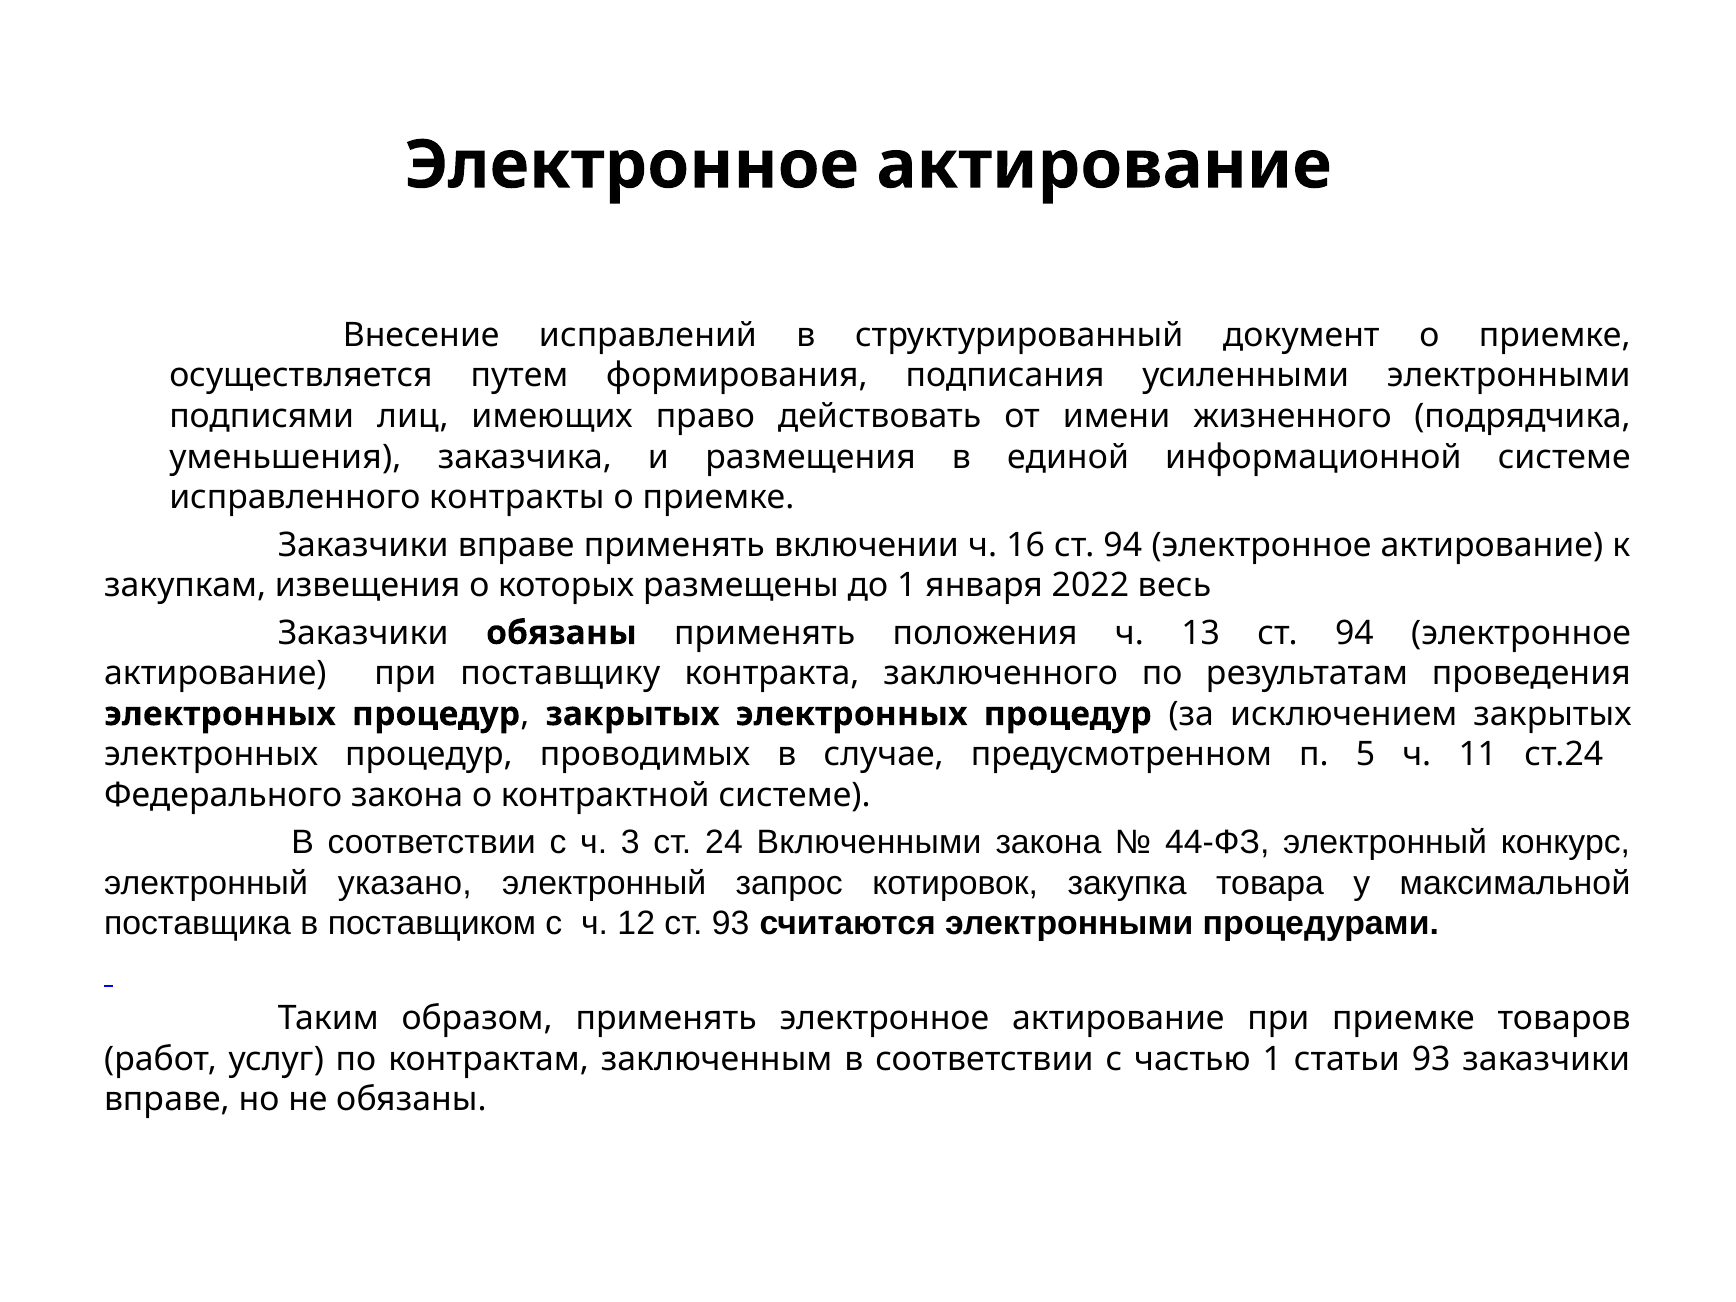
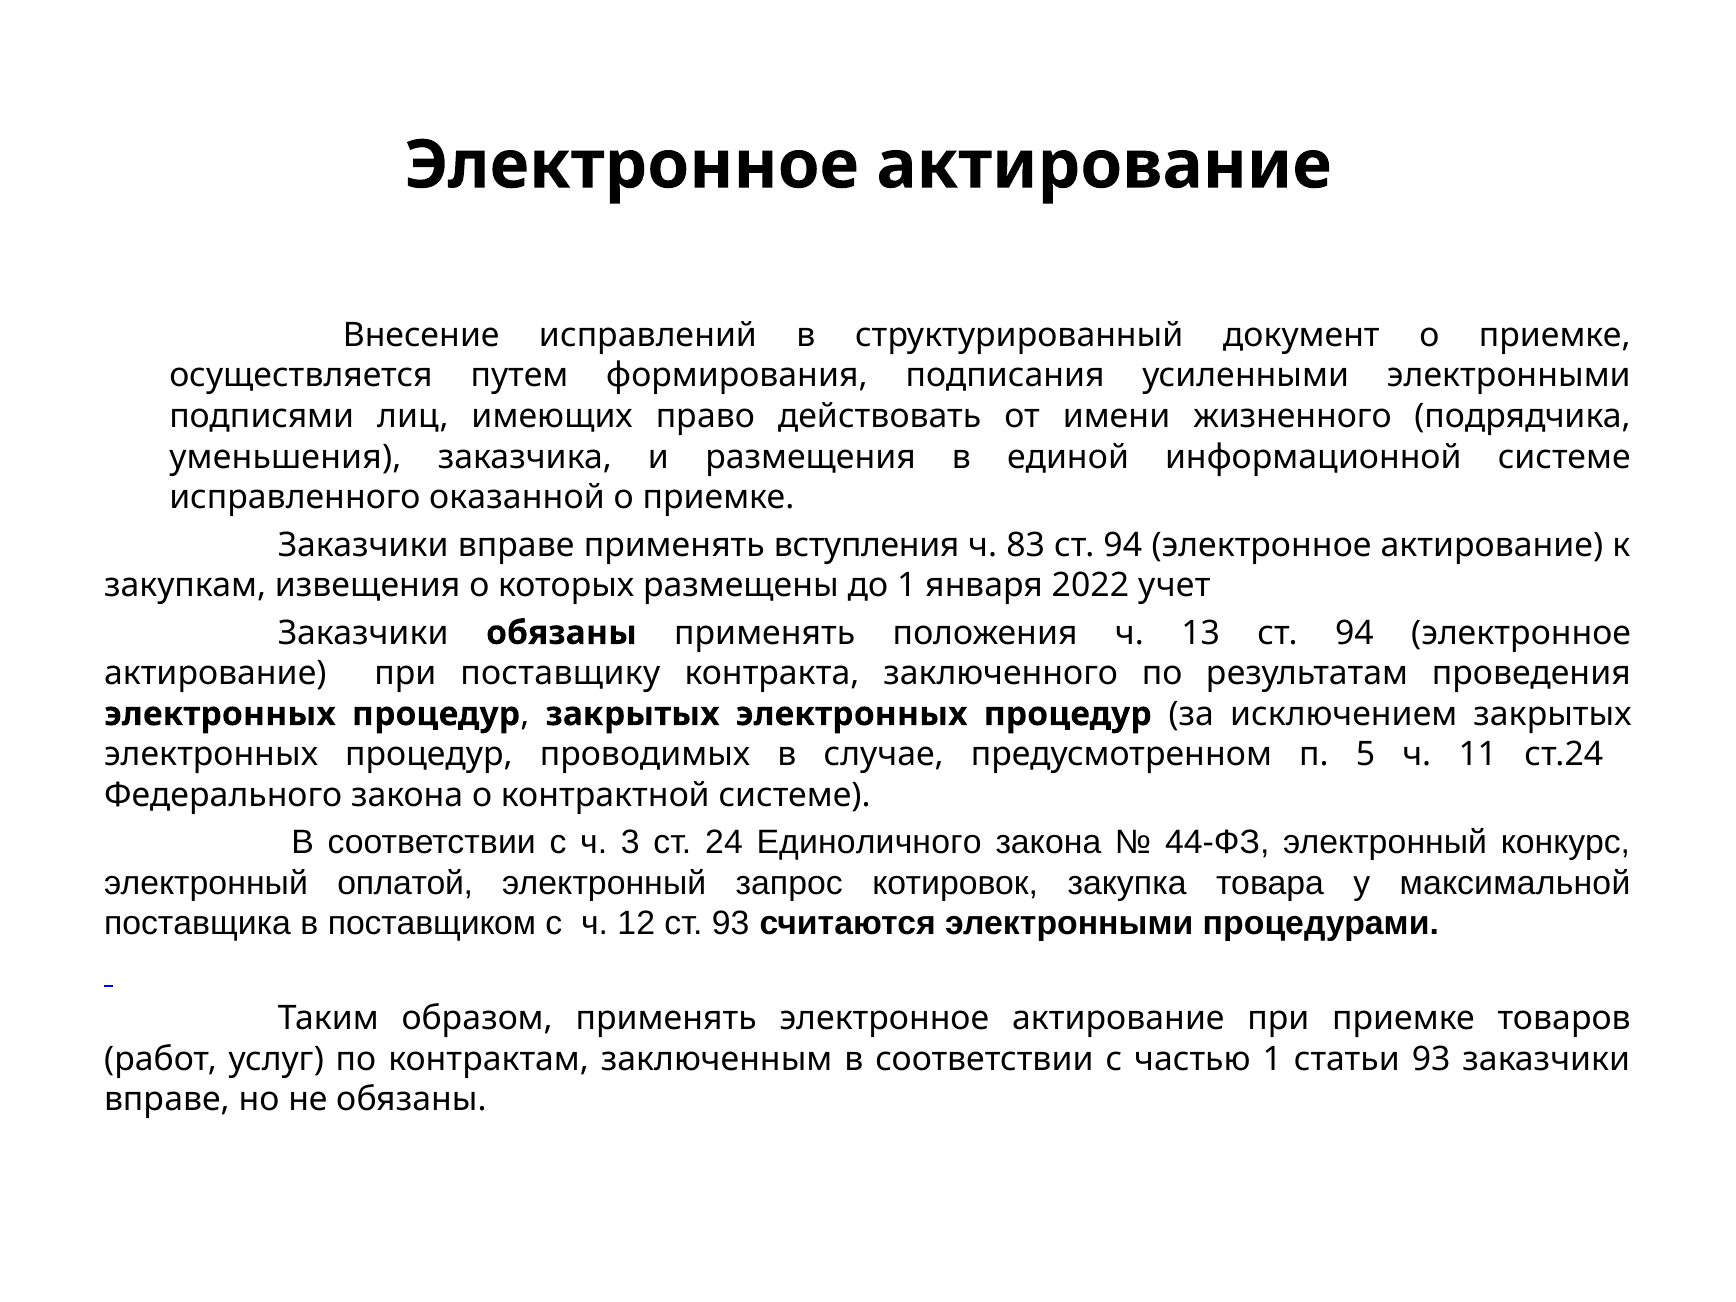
контракты: контракты -> оказанной
включении: включении -> вступления
16: 16 -> 83
весь: весь -> учет
Включенными: Включенными -> Единоличного
указано: указано -> оплатой
